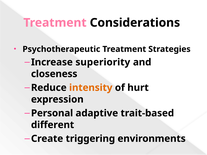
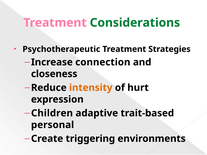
Considerations colour: black -> green
superiority: superiority -> connection
Personal: Personal -> Children
different: different -> personal
